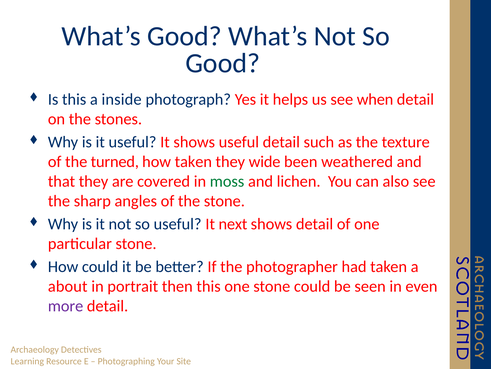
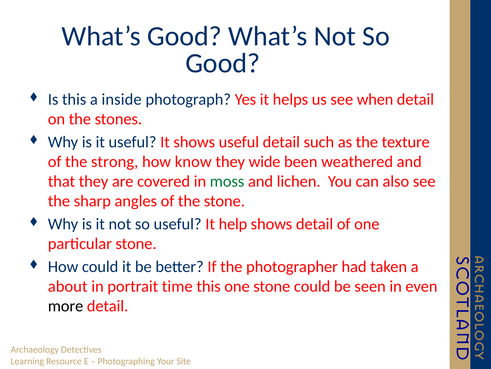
turned: turned -> strong
how taken: taken -> know
next: next -> help
then: then -> time
more colour: purple -> black
